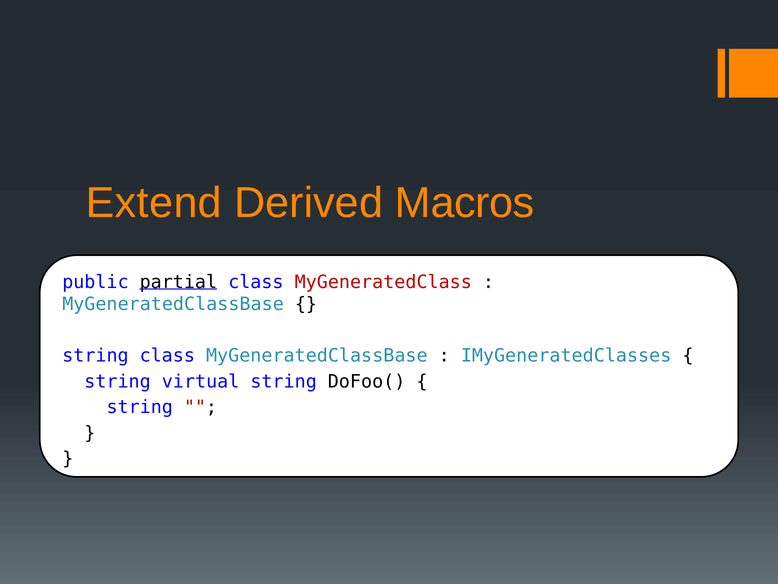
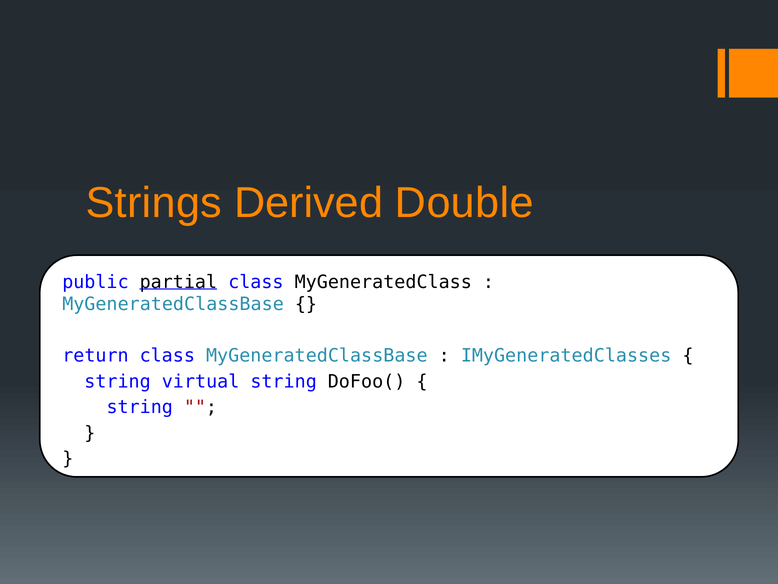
Extend: Extend -> Strings
Macros: Macros -> Double
MyGeneratedClass colour: red -> black
string at (95, 355): string -> return
